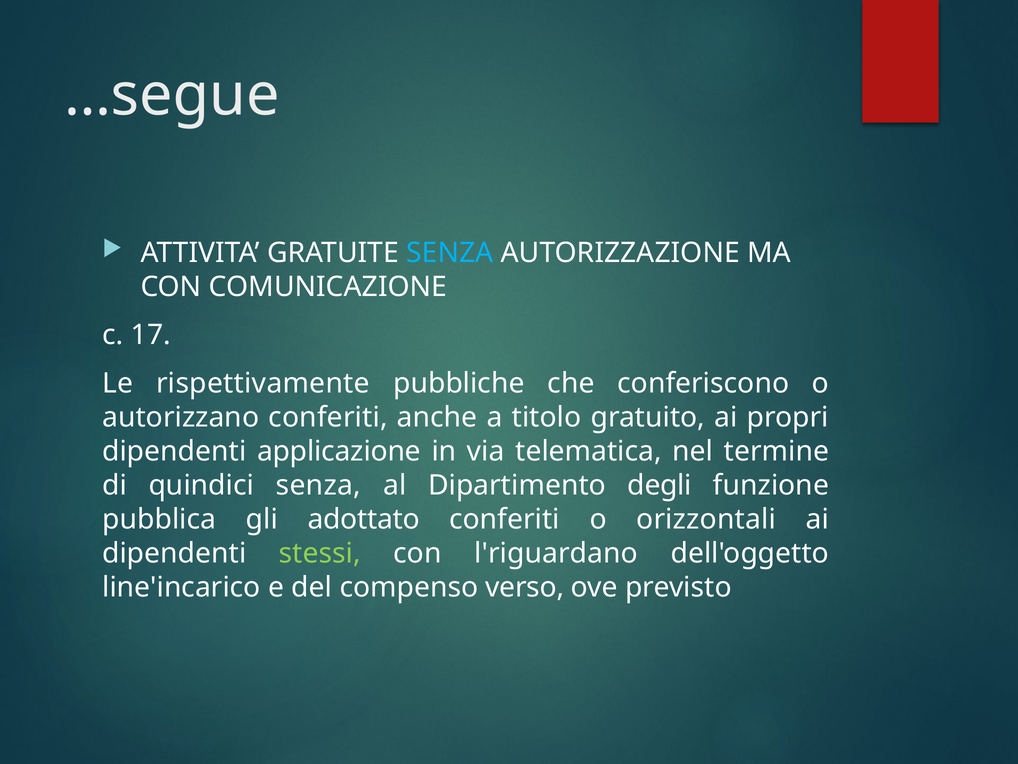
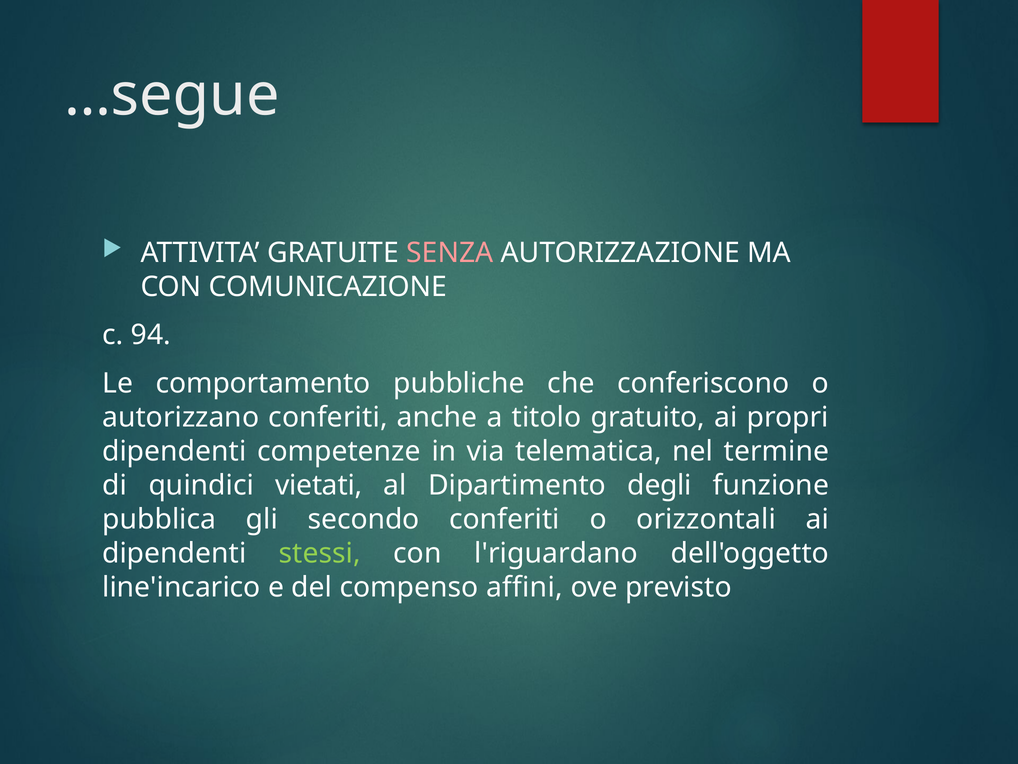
SENZA at (450, 253) colour: light blue -> pink
17: 17 -> 94
rispettivamente: rispettivamente -> comportamento
applicazione: applicazione -> competenze
quindici senza: senza -> vietati
adottato: adottato -> secondo
verso: verso -> affini
